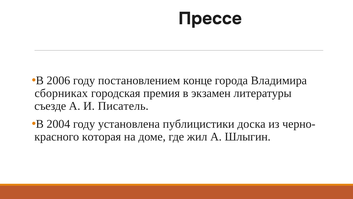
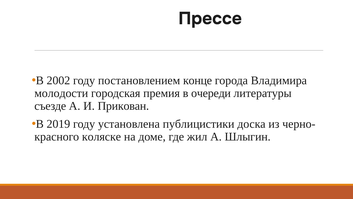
2006: 2006 -> 2002
сборниках: сборниках -> молодости
экзамен: экзамен -> очереди
Писатель: Писатель -> Прикован
2004: 2004 -> 2019
которая: которая -> коляске
